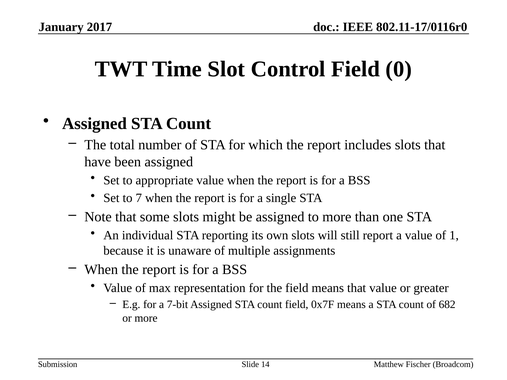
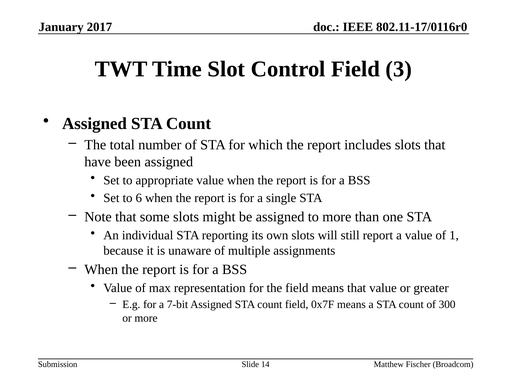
0: 0 -> 3
7: 7 -> 6
682: 682 -> 300
